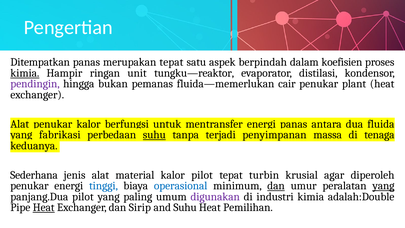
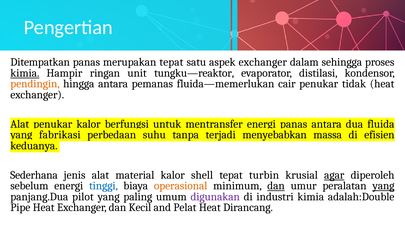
aspek berpindah: berpindah -> exchanger
koefisien: koefisien -> sehingga
pendingin colour: purple -> orange
hingga bukan: bukan -> antara
plant: plant -> tidak
suhu at (154, 135) underline: present -> none
penyimpanan: penyimpanan -> menyebabkan
tenaga: tenaga -> efisien
kalor pilot: pilot -> shell
agar underline: none -> present
penukar at (29, 186): penukar -> sebelum
operasional colour: blue -> orange
Heat at (44, 207) underline: present -> none
Sirip: Sirip -> Kecil
and Suhu: Suhu -> Pelat
Pemilihan: Pemilihan -> Dirancang
